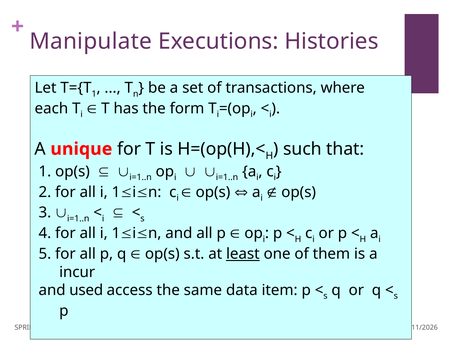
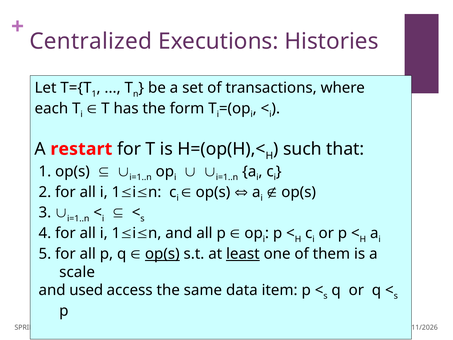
Manipulate: Manipulate -> Centralized
unique: unique -> restart
op(s at (162, 254) underline: none -> present
incur: incur -> scale
